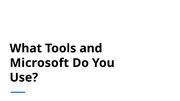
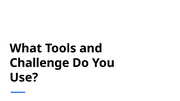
Microsoft: Microsoft -> Challenge
